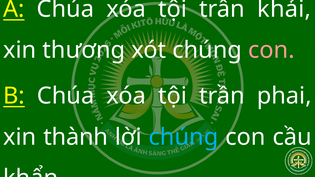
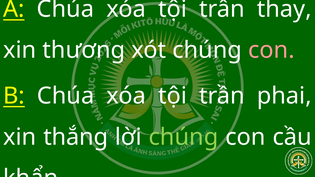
khải: khải -> thay
thành: thành -> thắng
chúng at (183, 137) colour: light blue -> light green
